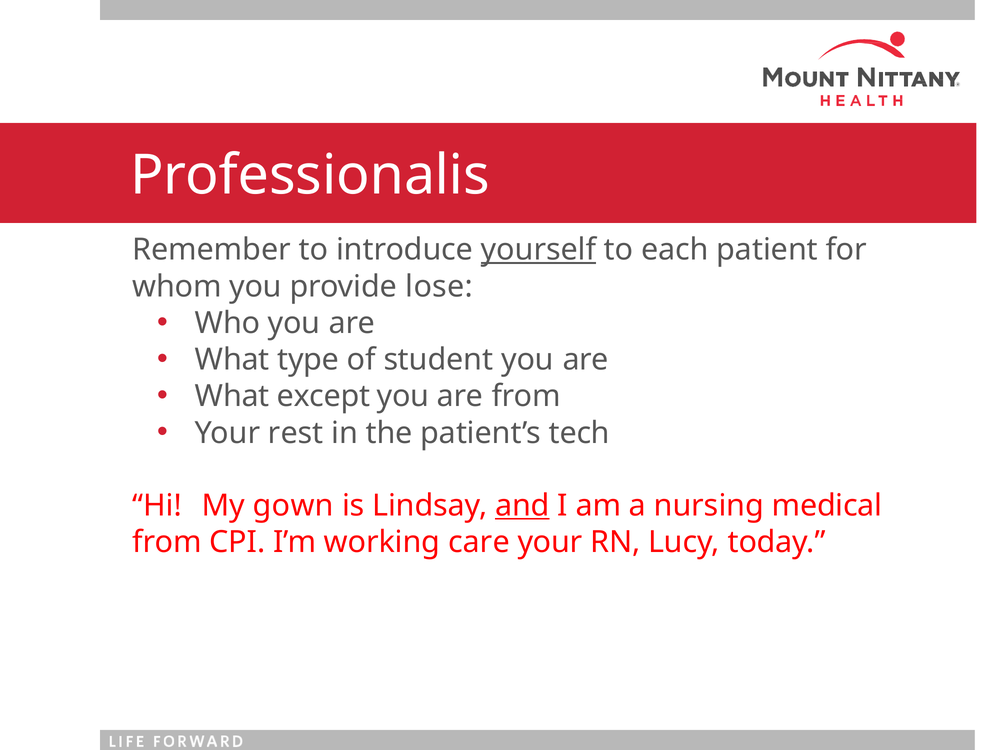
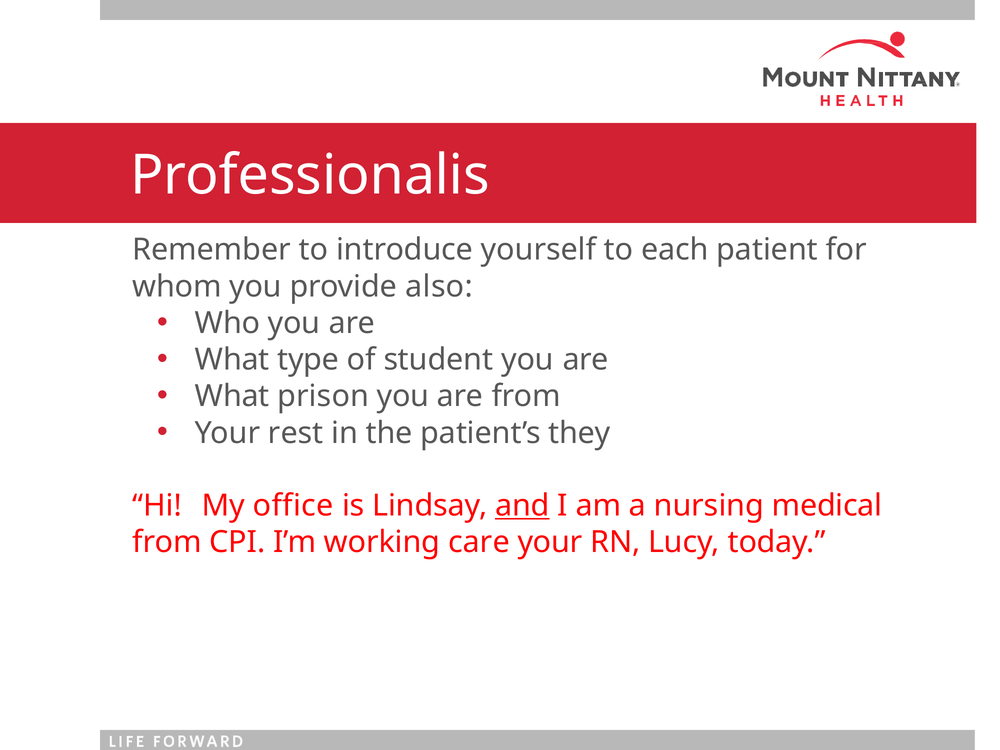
yourself underline: present -> none
lose: lose -> also
except: except -> prison
tech: tech -> they
gown: gown -> office
